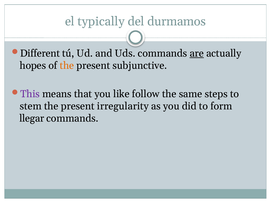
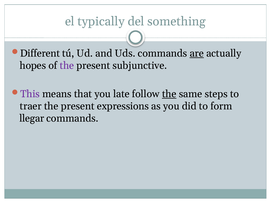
durmamos: durmamos -> something
the at (67, 66) colour: orange -> purple
like: like -> late
the at (169, 94) underline: none -> present
stem: stem -> traer
irregularity: irregularity -> expressions
